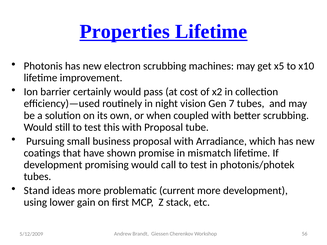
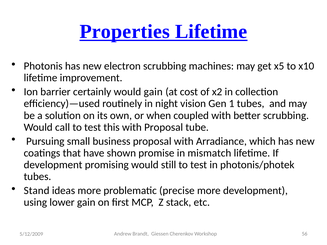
would pass: pass -> gain
7: 7 -> 1
still: still -> call
call: call -> still
current: current -> precise
